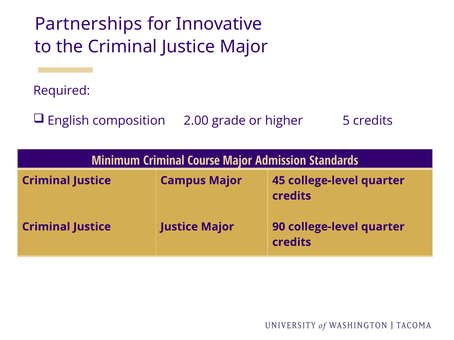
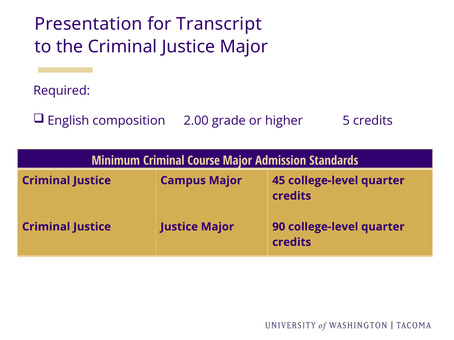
Partnerships: Partnerships -> Presentation
Innovative: Innovative -> Transcript
